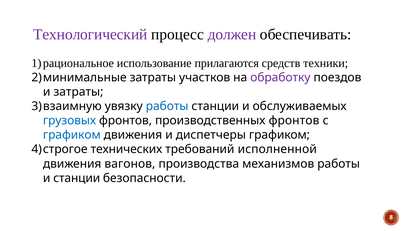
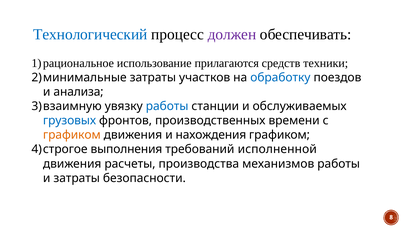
Технологический colour: purple -> blue
обработку colour: purple -> blue
и затраты: затраты -> анализа
производственных фронтов: фронтов -> времени
графиком at (72, 135) colour: blue -> orange
диспетчеры: диспетчеры -> нахождения
технических: технических -> выполнения
вагонов: вагонов -> расчеты
и станции: станции -> затраты
